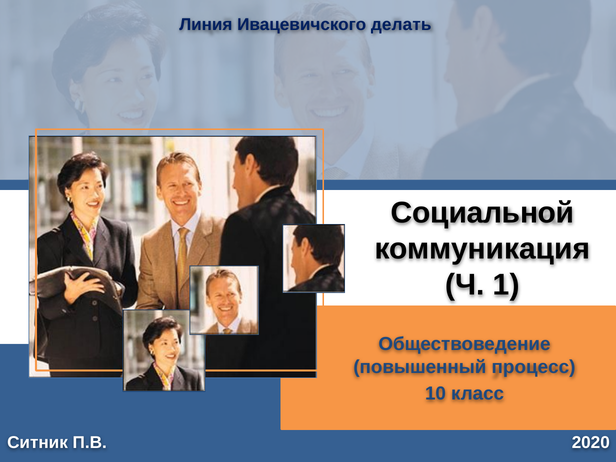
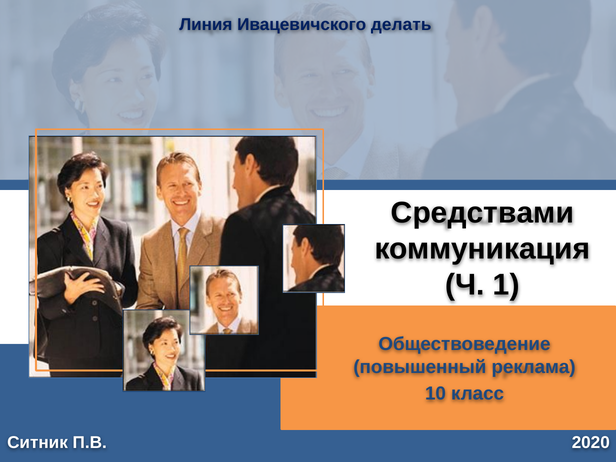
Социальной: Социальной -> Средствами
процесс: процесс -> реклама
